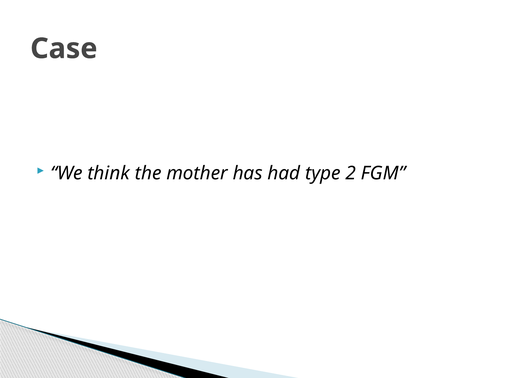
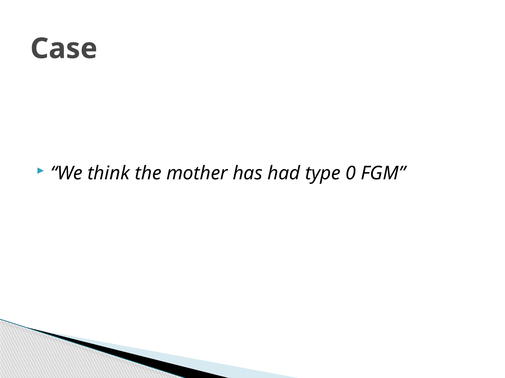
2: 2 -> 0
